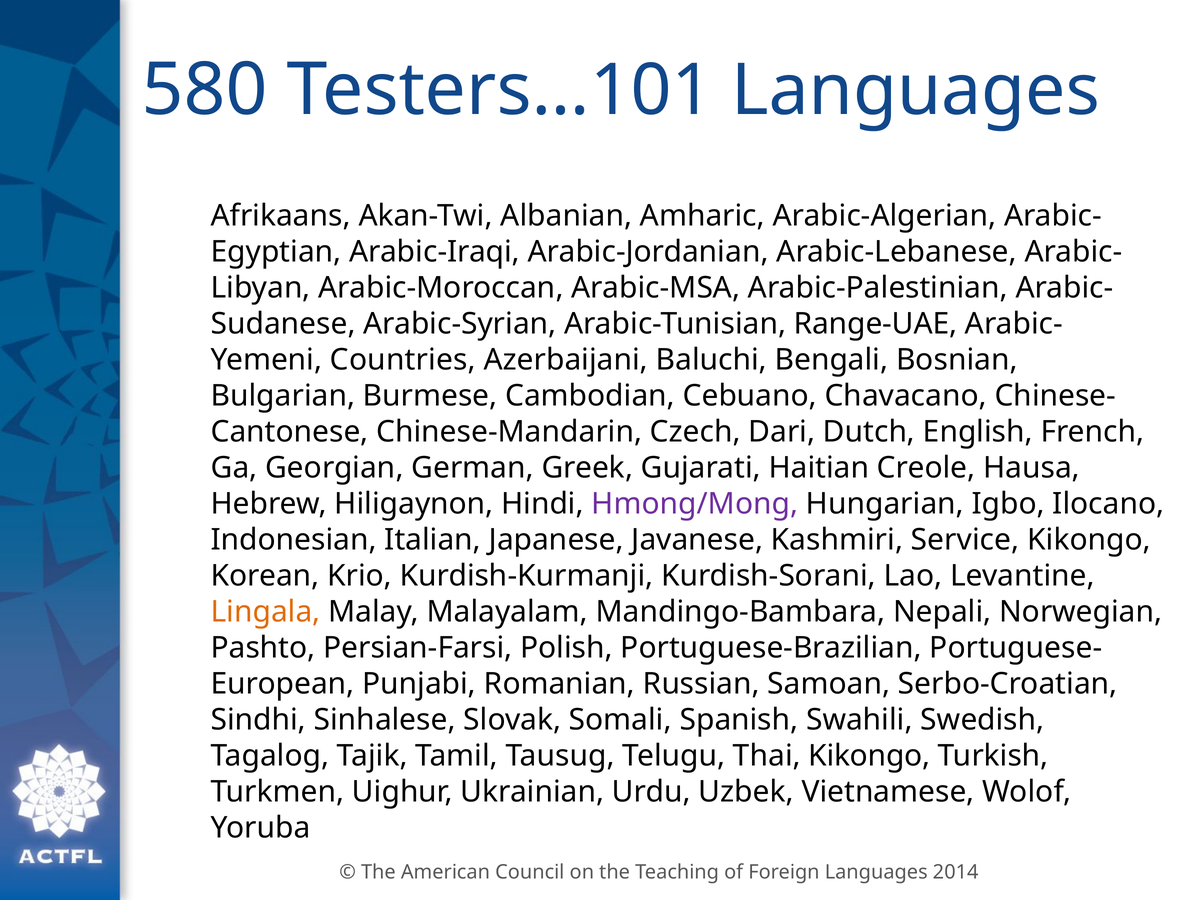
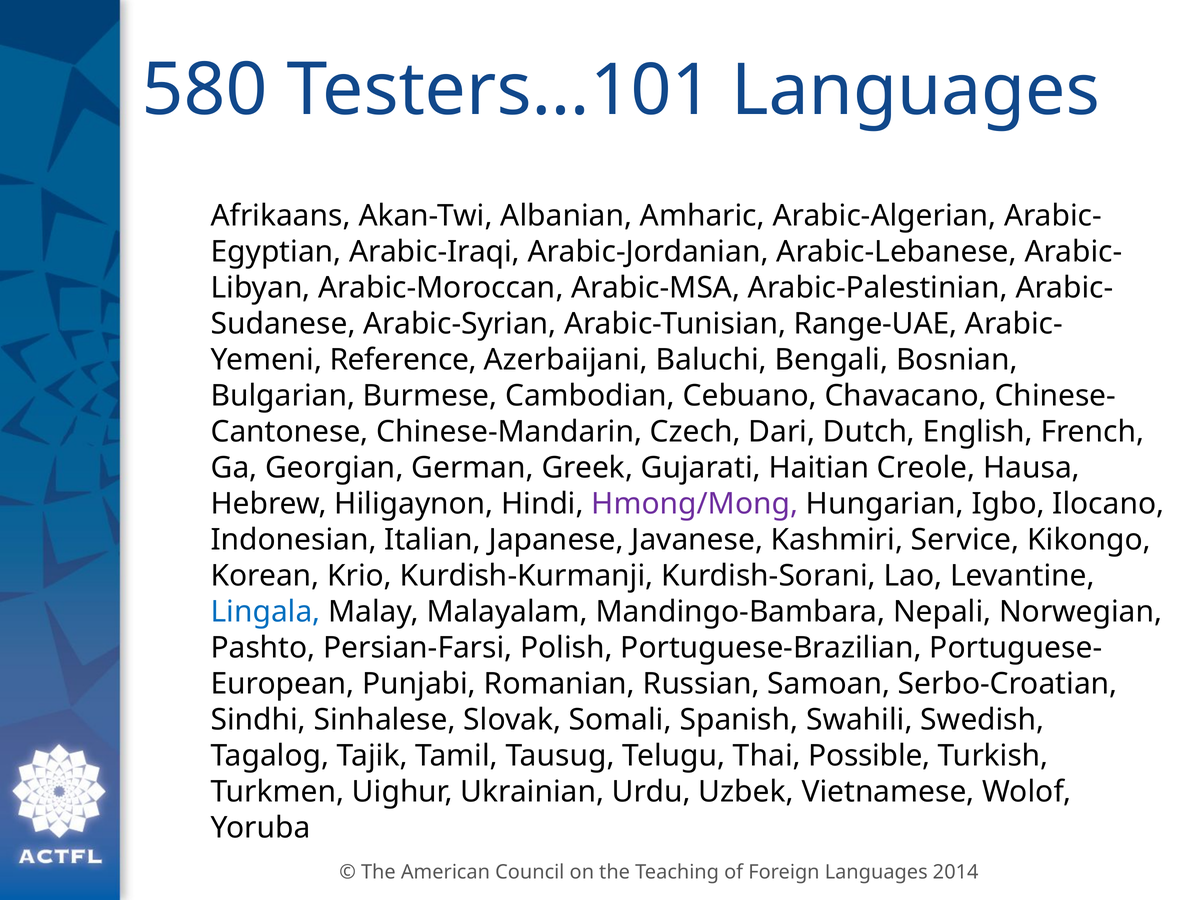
Countries: Countries -> Reference
Lingala colour: orange -> blue
Thai Kikongo: Kikongo -> Possible
